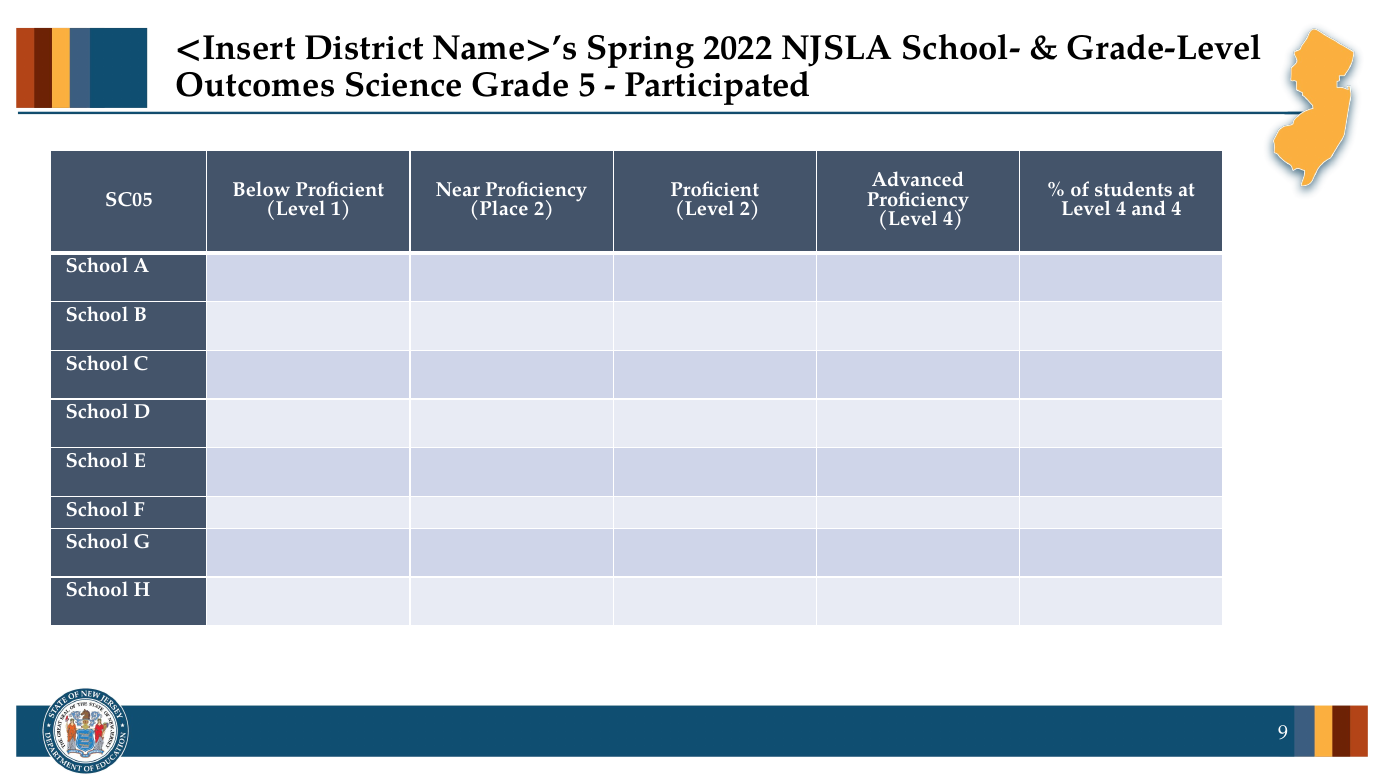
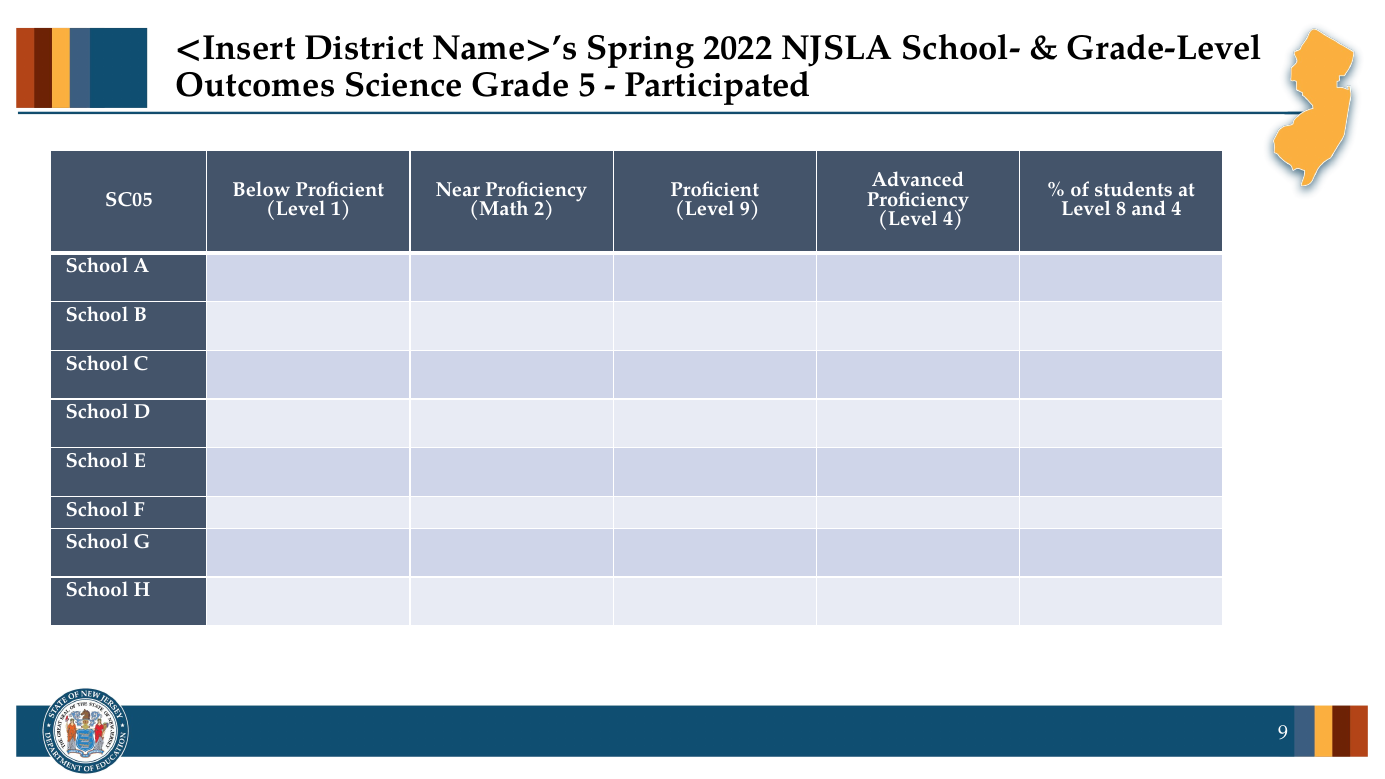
Place: Place -> Math
Level 2: 2 -> 9
4 at (1121, 209): 4 -> 8
